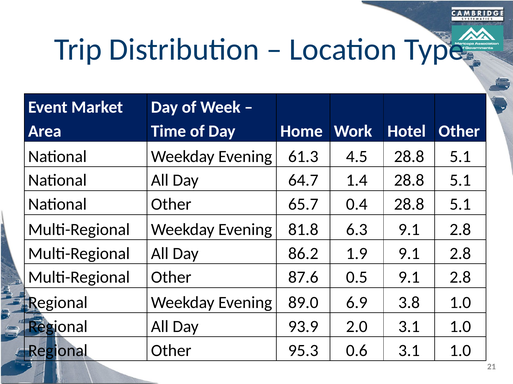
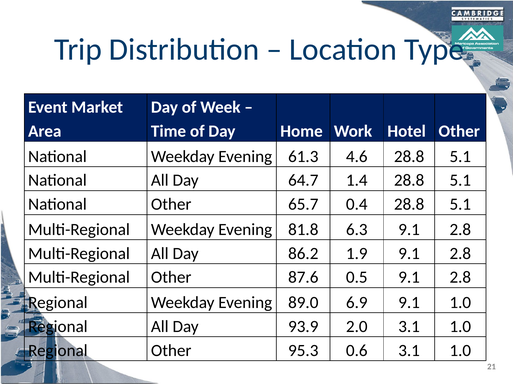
4.5: 4.5 -> 4.6
6.9 3.8: 3.8 -> 9.1
